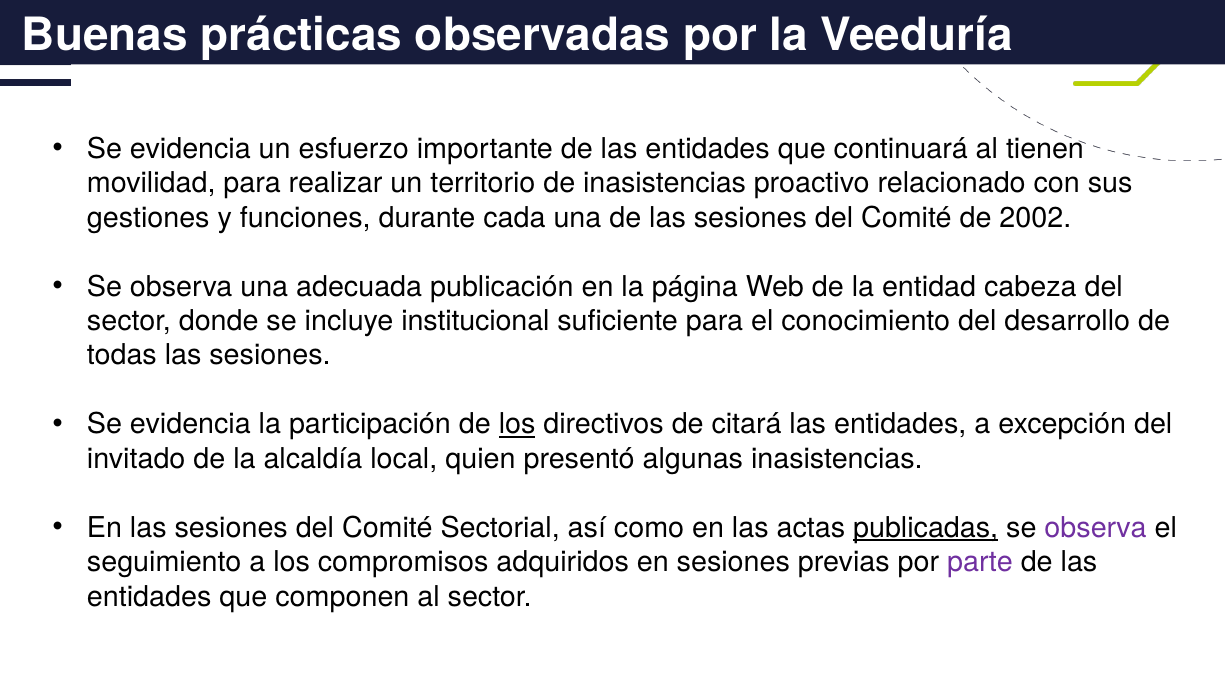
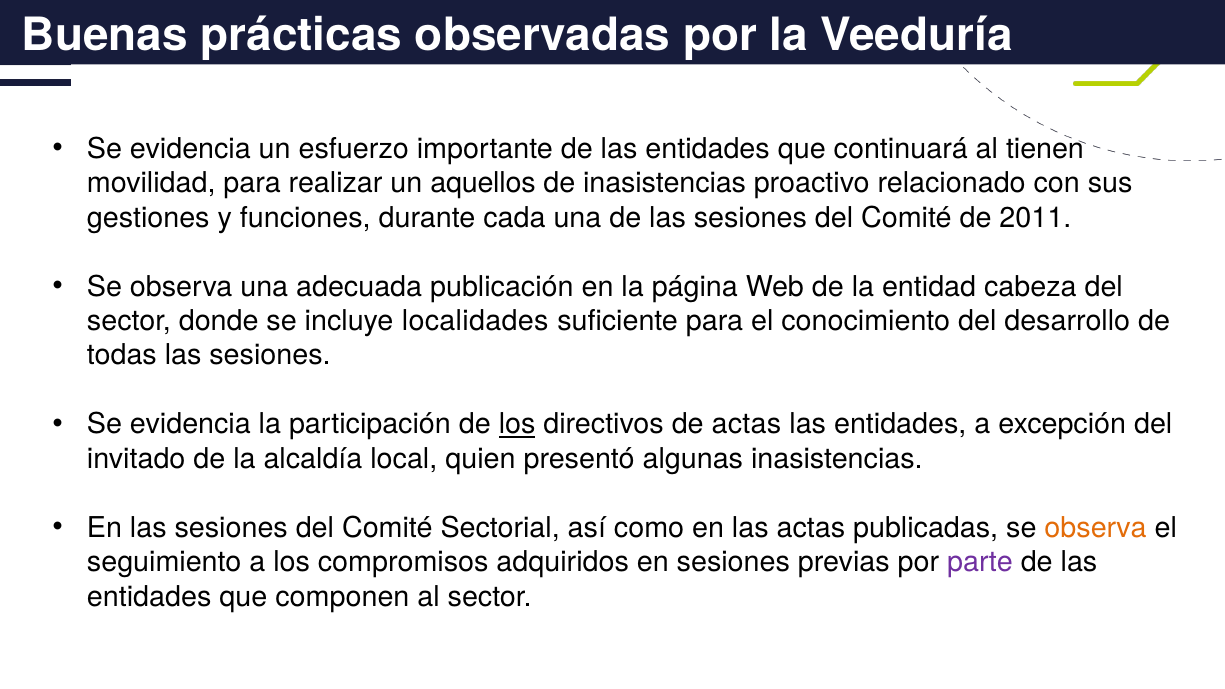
territorio: territorio -> aquellos
2002: 2002 -> 2011
institucional: institucional -> localidades
de citará: citará -> actas
publicadas underline: present -> none
observa at (1096, 528) colour: purple -> orange
